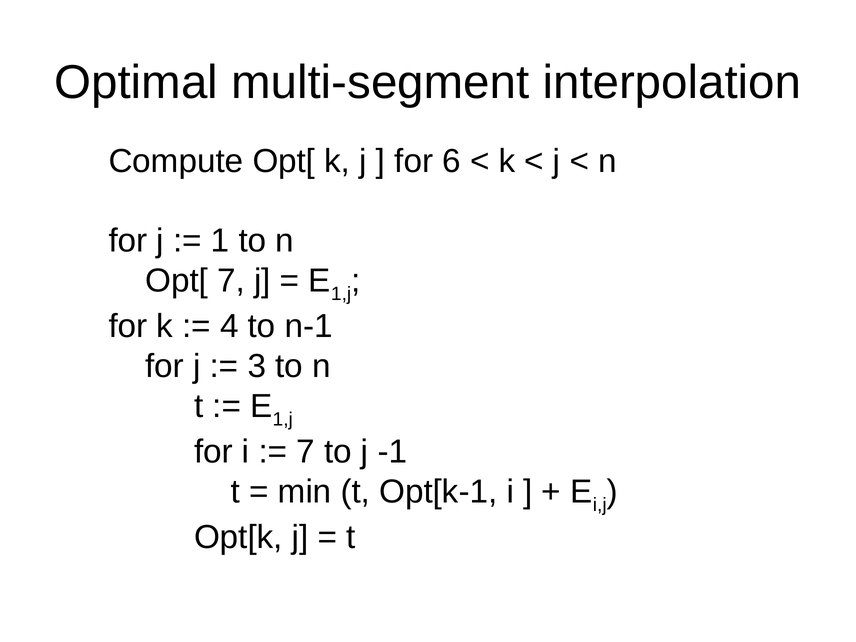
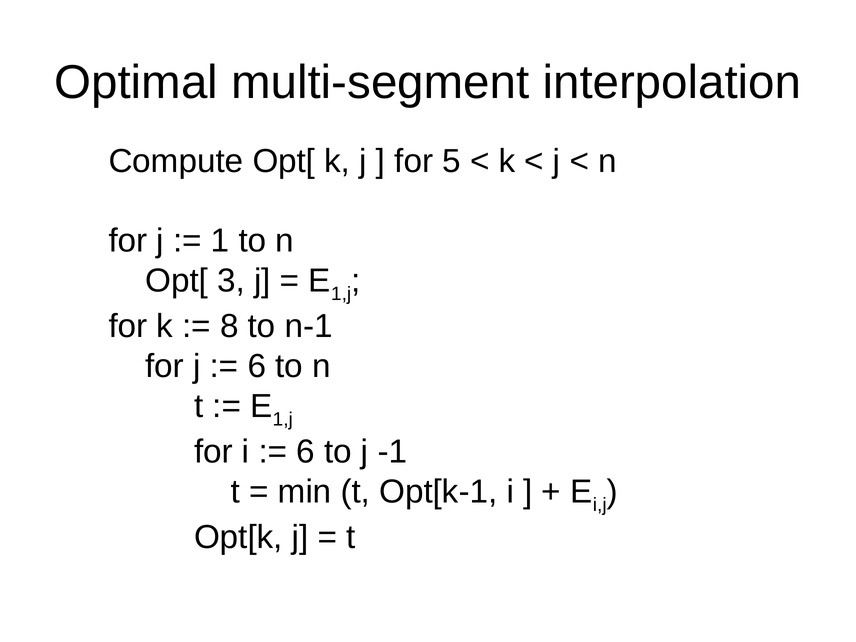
6: 6 -> 5
Opt[ 7: 7 -> 3
4: 4 -> 8
3 at (257, 366): 3 -> 6
7 at (306, 452): 7 -> 6
